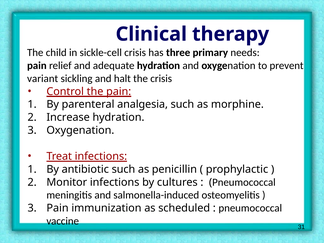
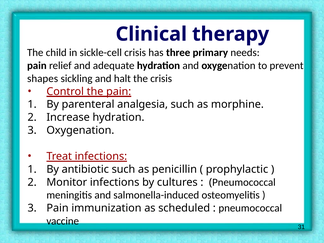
variant: variant -> shapes
